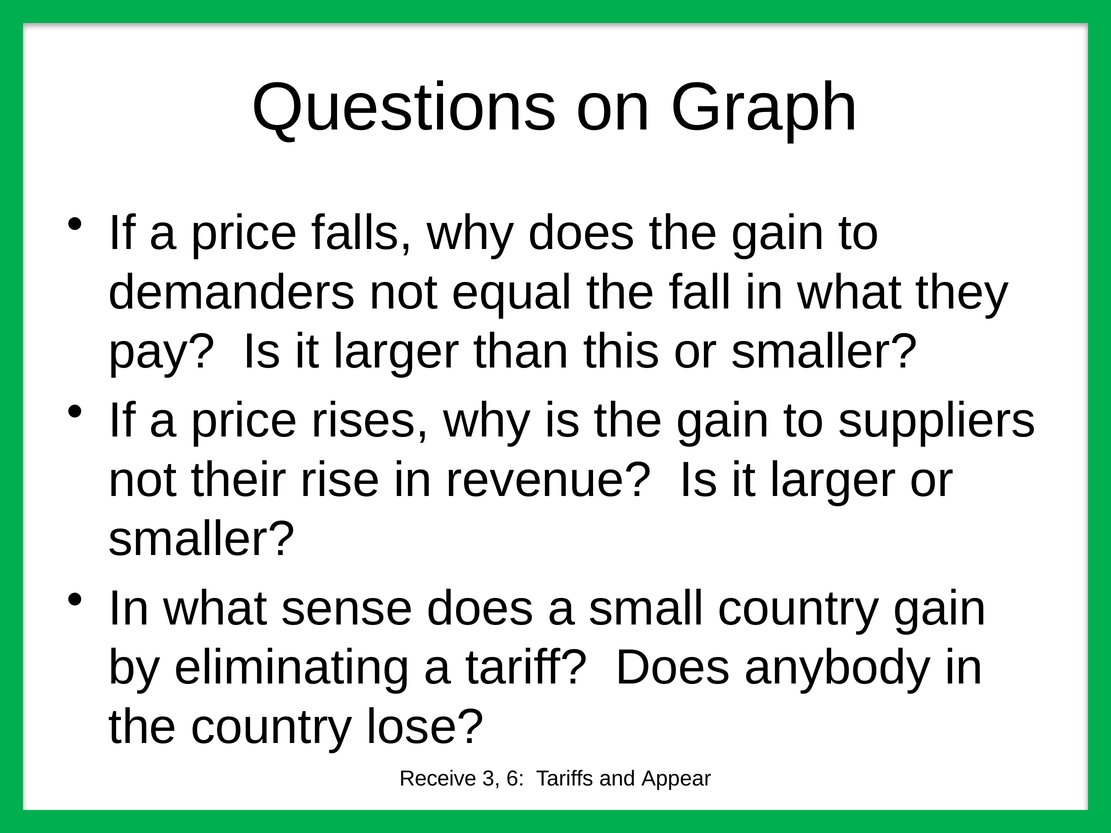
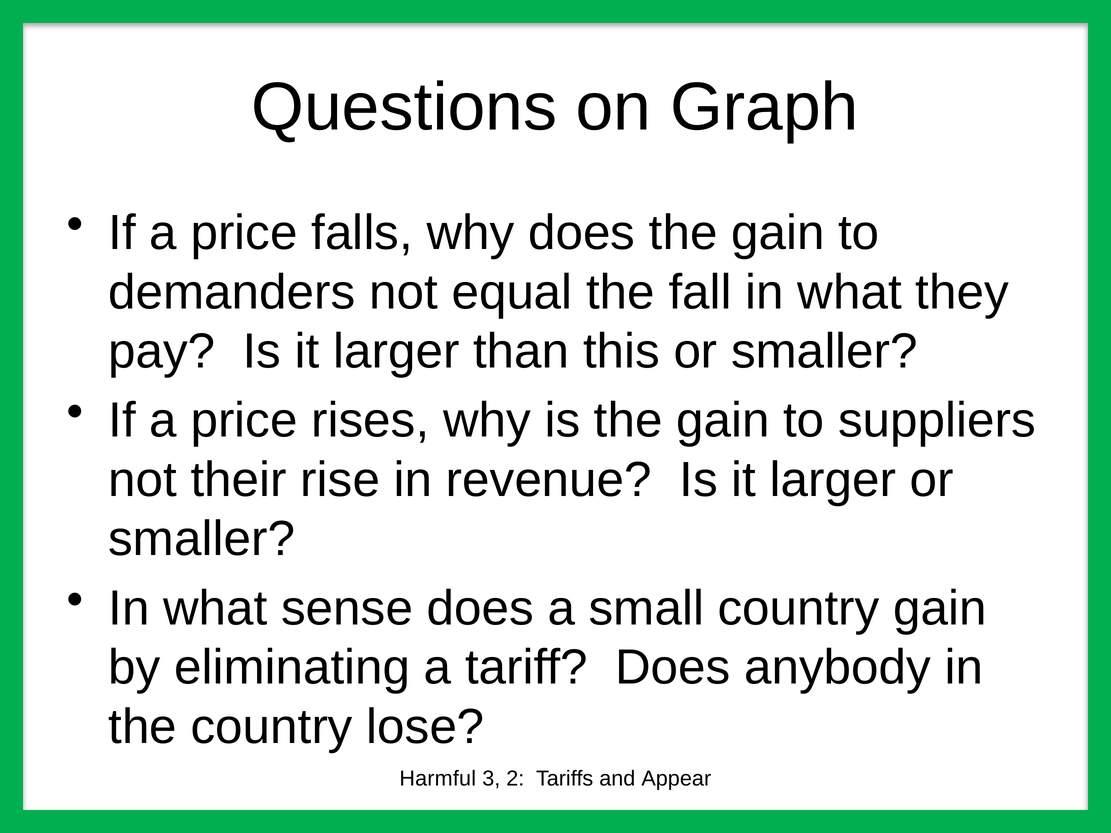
Receive: Receive -> Harmful
6: 6 -> 2
